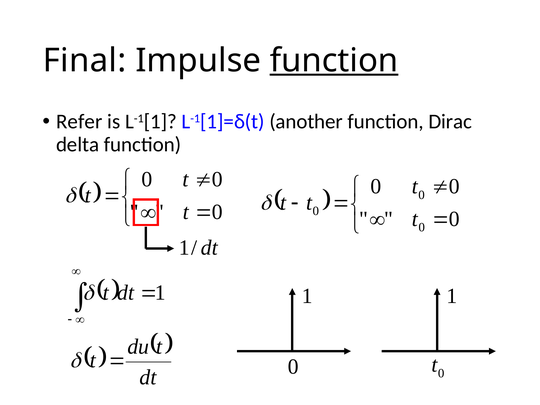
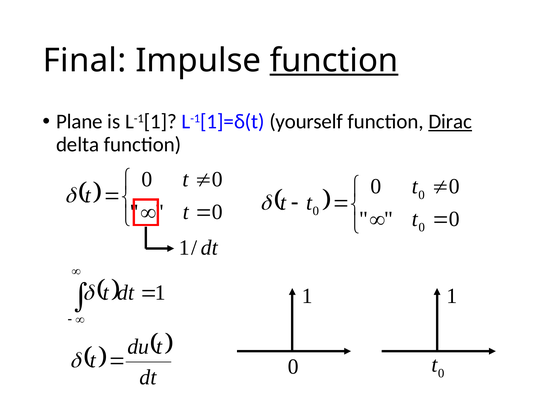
Refer: Refer -> Plane
another: another -> yourself
Dirac underline: none -> present
